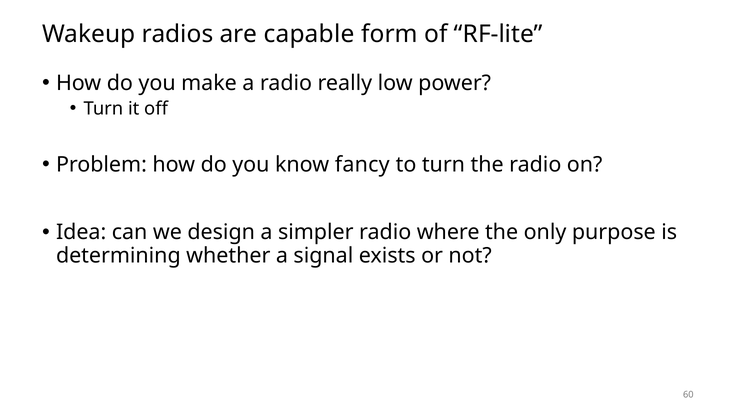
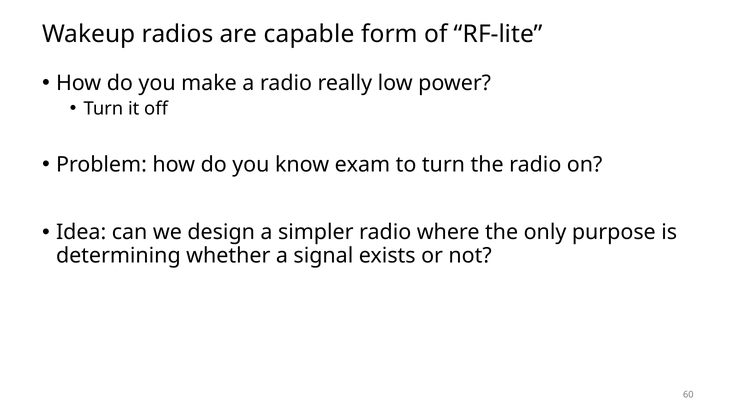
fancy: fancy -> exam
